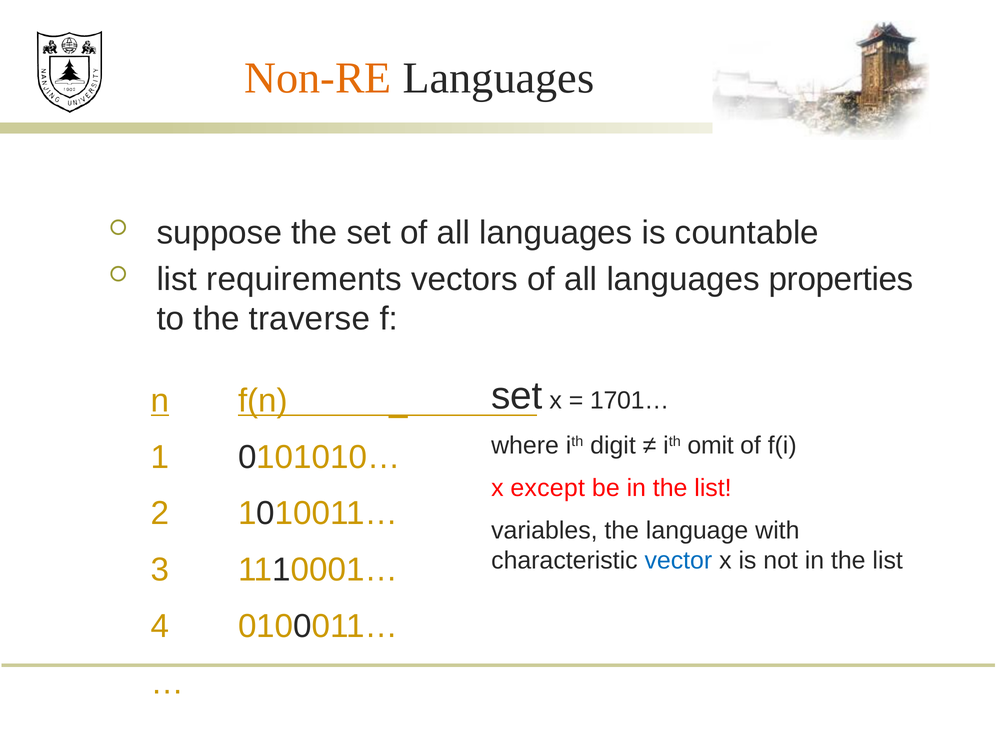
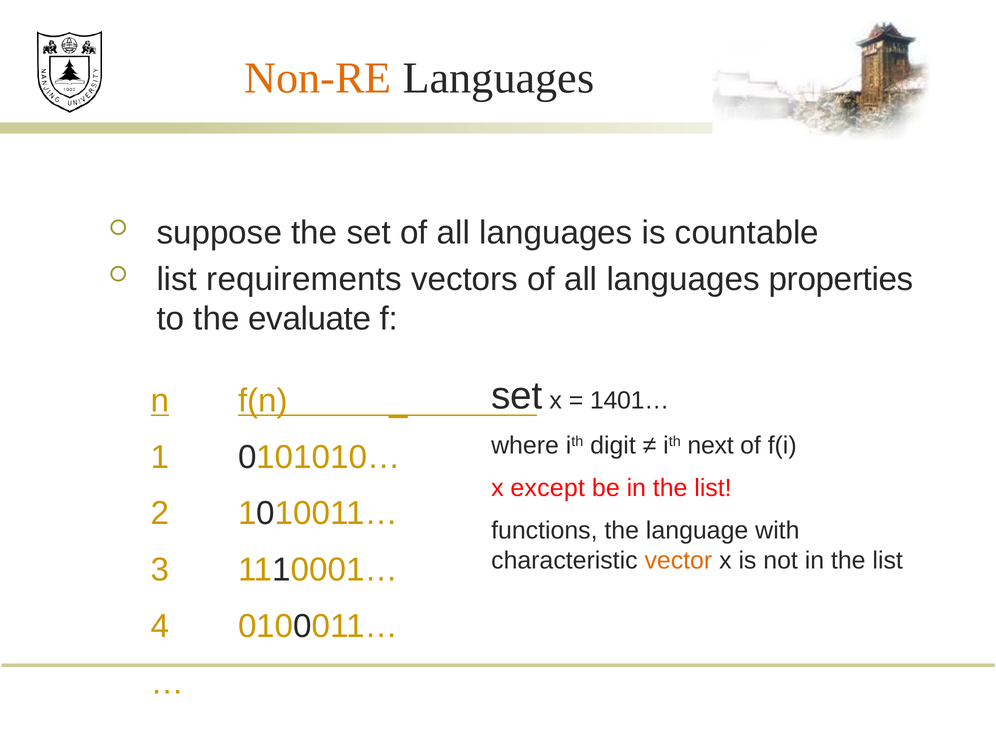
traverse: traverse -> evaluate
1701…: 1701… -> 1401…
omit: omit -> next
variables: variables -> functions
vector colour: blue -> orange
